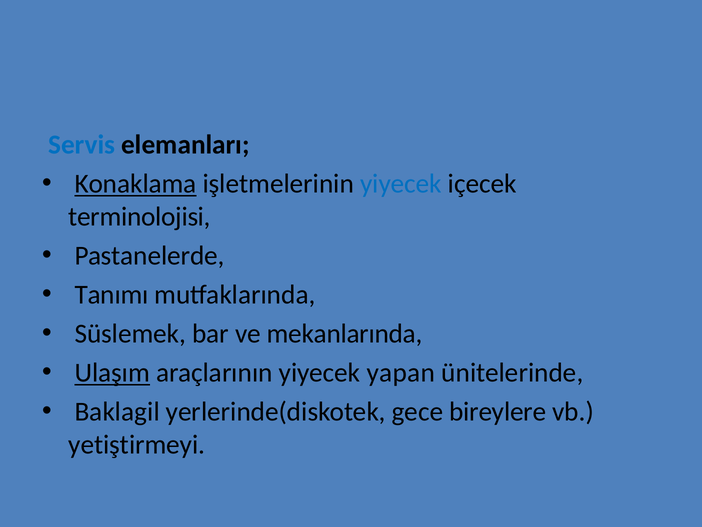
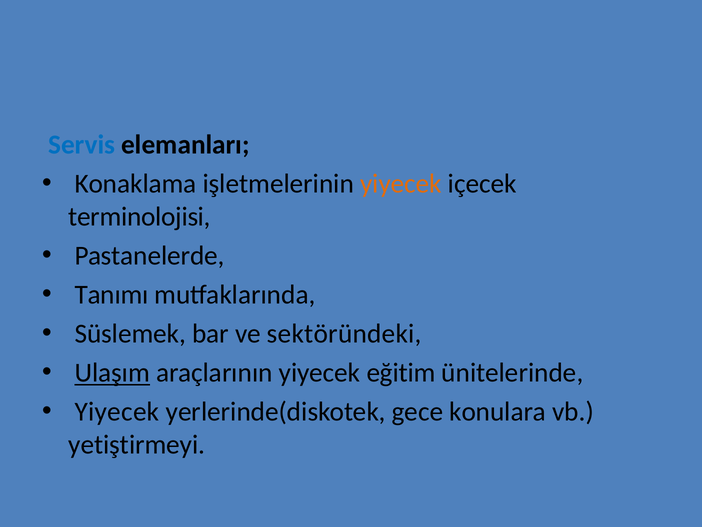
Konaklama underline: present -> none
yiyecek at (401, 184) colour: blue -> orange
mekanlarında: mekanlarında -> sektöründeki
yapan: yapan -> eğitim
Baklagil at (117, 412): Baklagil -> Yiyecek
bireylere: bireylere -> konulara
